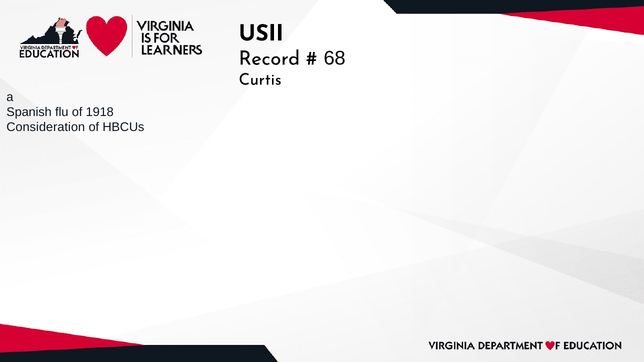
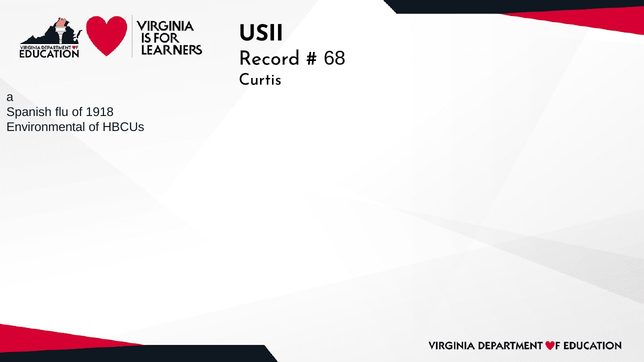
Consideration: Consideration -> Environmental
